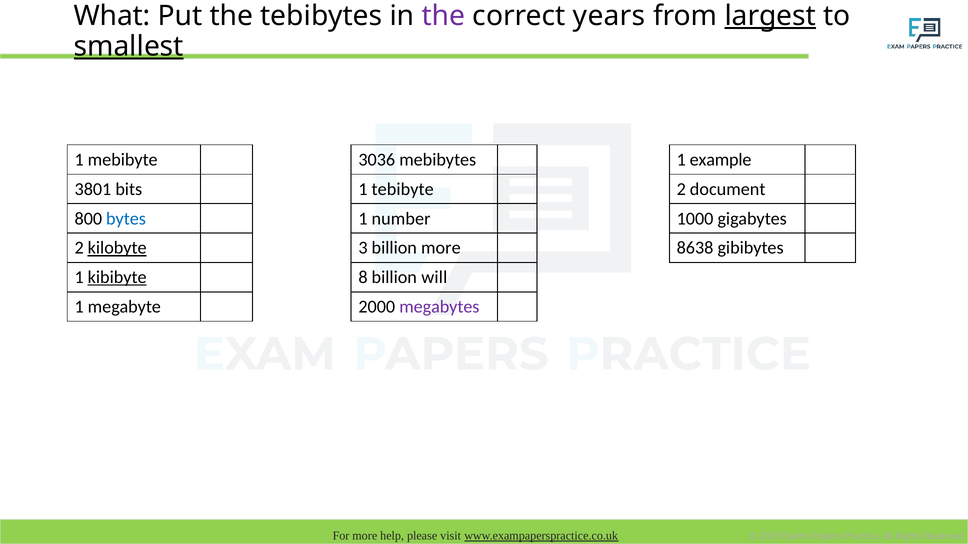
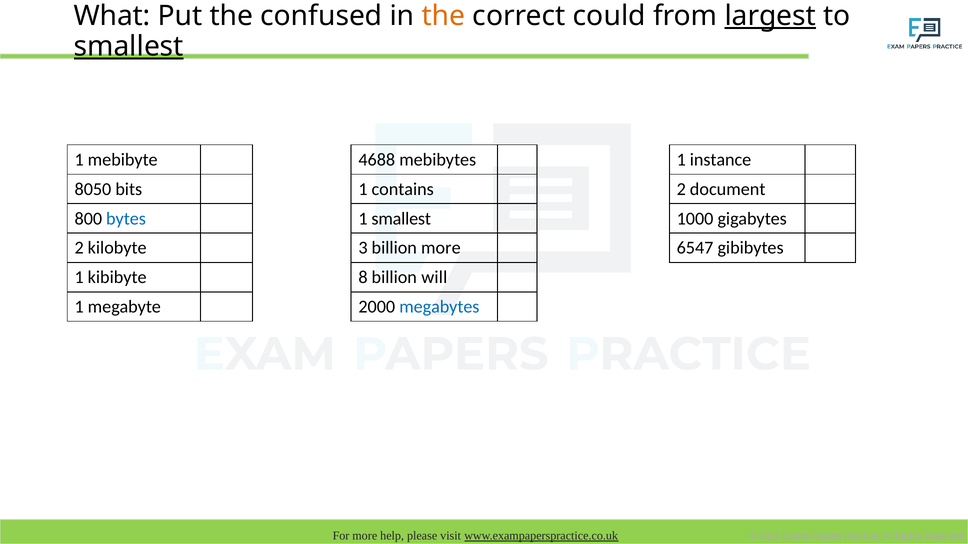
tebibytes: tebibytes -> confused
the at (443, 16) colour: purple -> orange
years: years -> could
3036: 3036 -> 4688
example: example -> instance
3801: 3801 -> 8050
tebibyte: tebibyte -> contains
1 number: number -> smallest
kilobyte underline: present -> none
8638: 8638 -> 6547
kibibyte underline: present -> none
megabytes colour: purple -> blue
